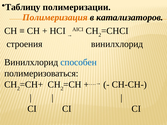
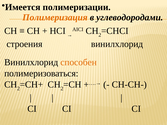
Таблицу: Таблицу -> Имеется
катализаторов: катализаторов -> углеводородами
способен colour: blue -> orange
